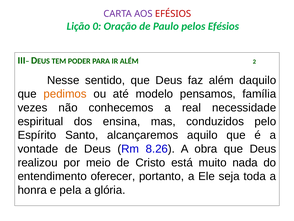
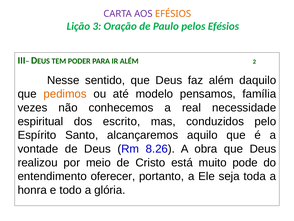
EFÉSIOS at (173, 14) colour: red -> orange
0: 0 -> 3
ensina: ensina -> escrito
nada: nada -> pode
pela: pela -> todo
